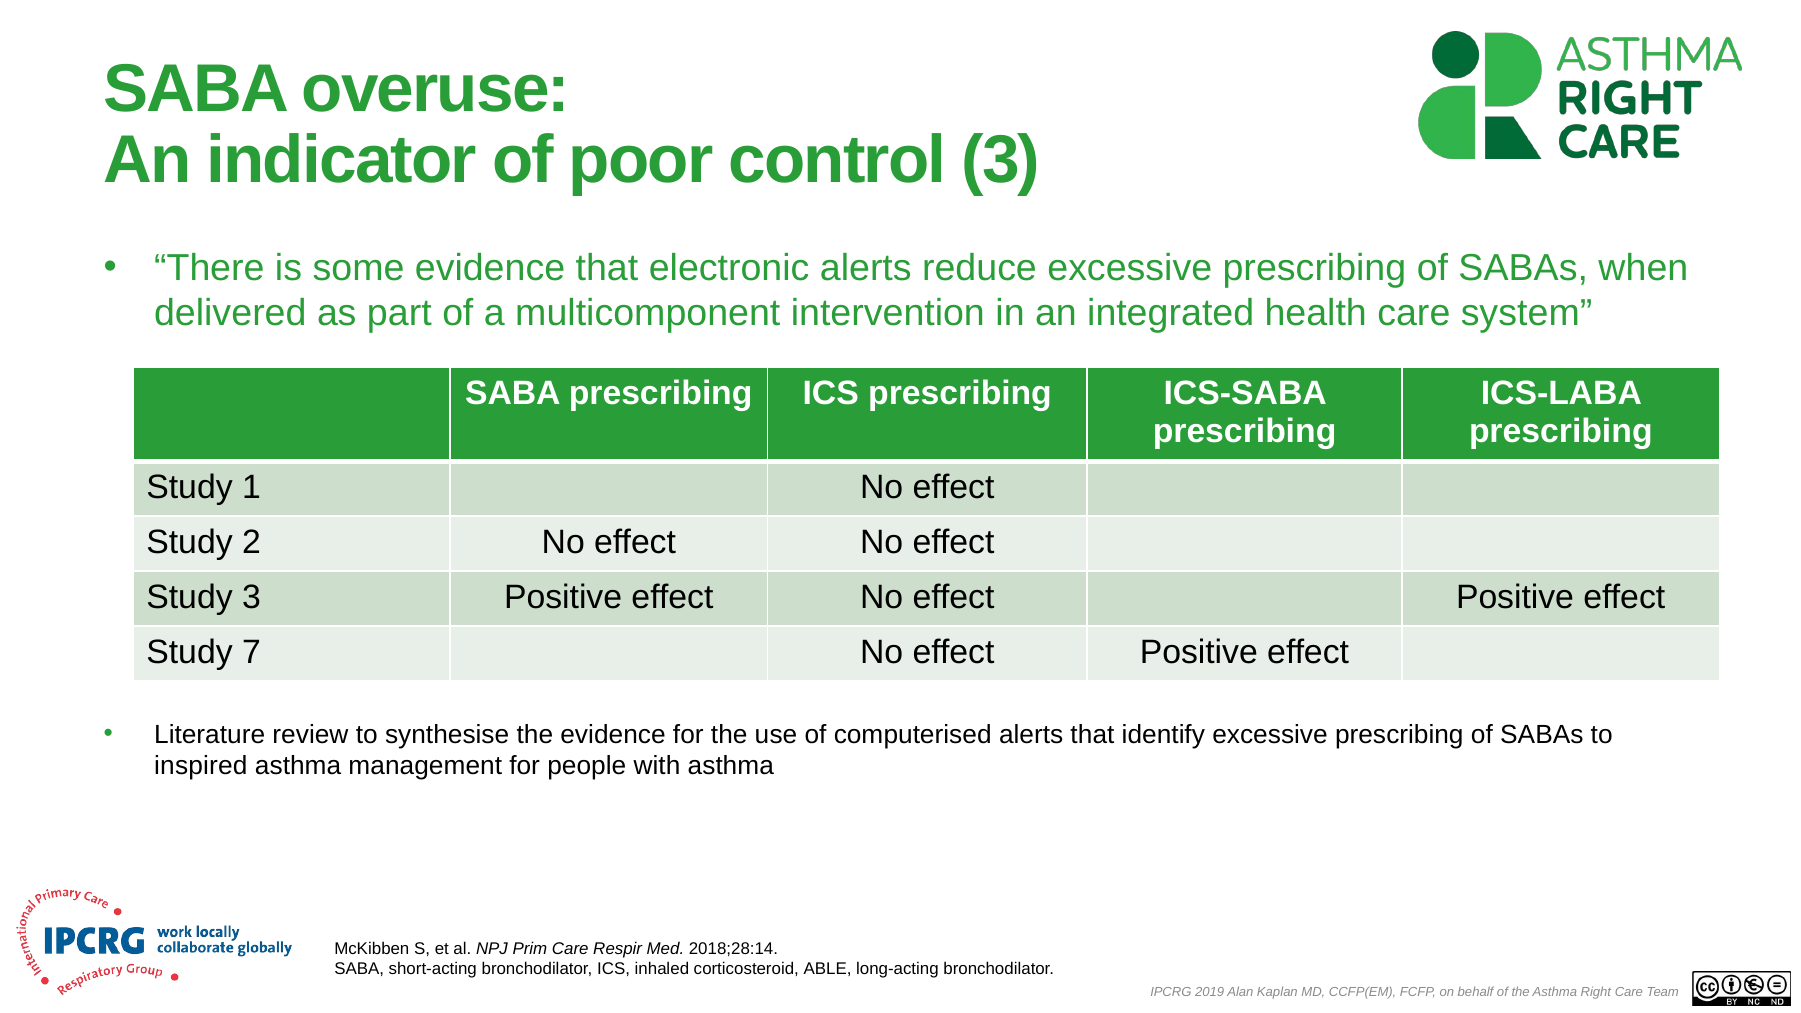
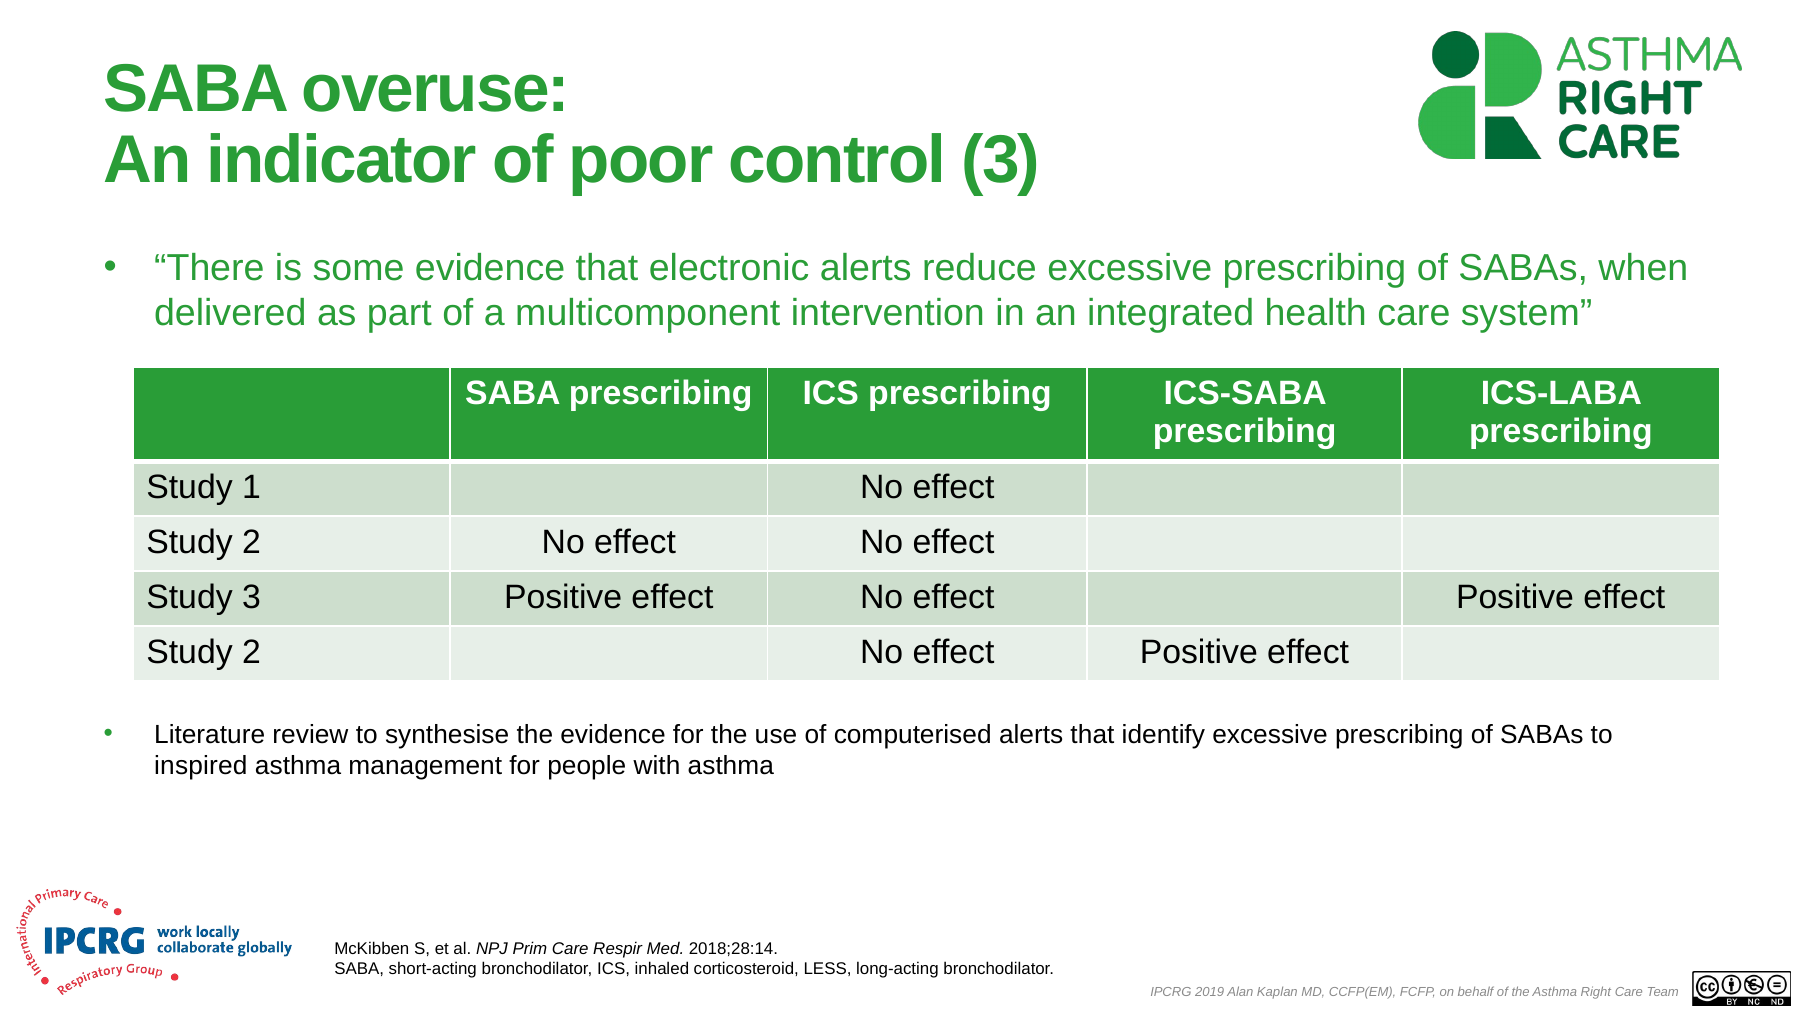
7 at (251, 652): 7 -> 2
ABLE: ABLE -> LESS
